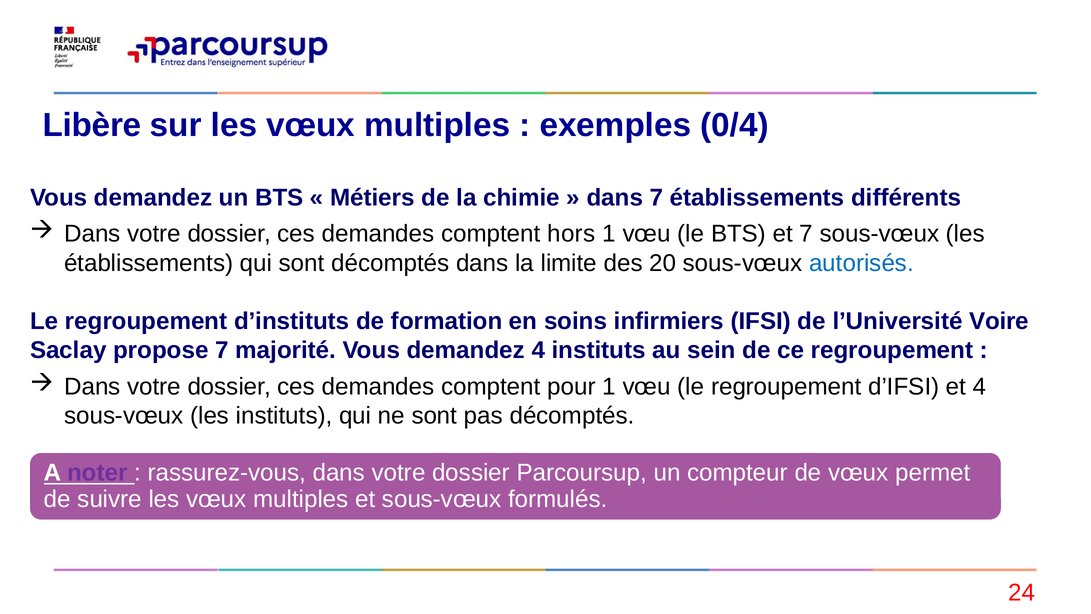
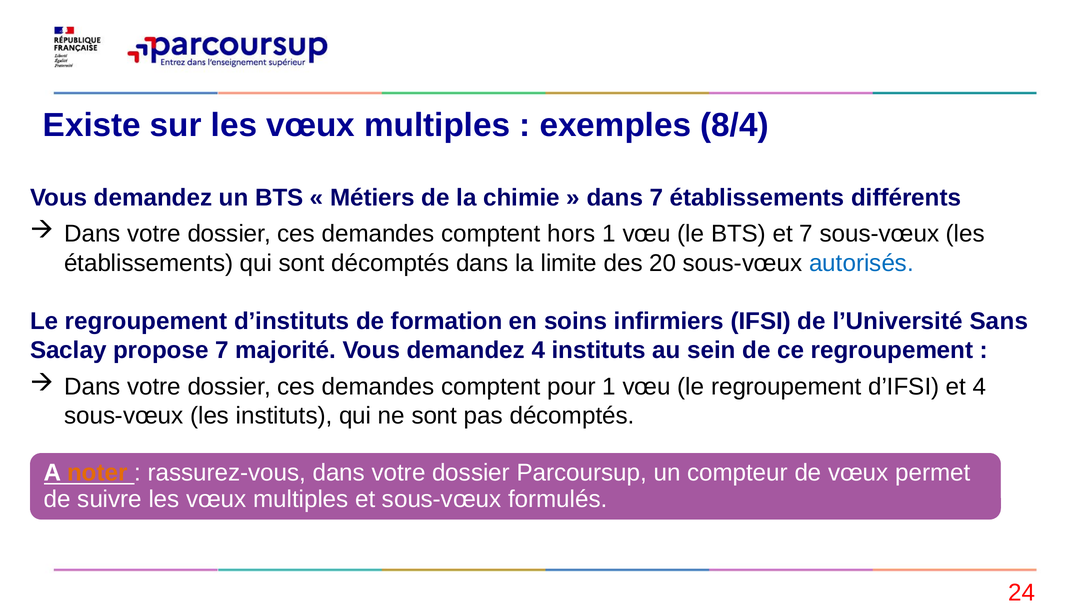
Libère: Libère -> Existe
0/4: 0/4 -> 8/4
Voire: Voire -> Sans
noter colour: purple -> orange
